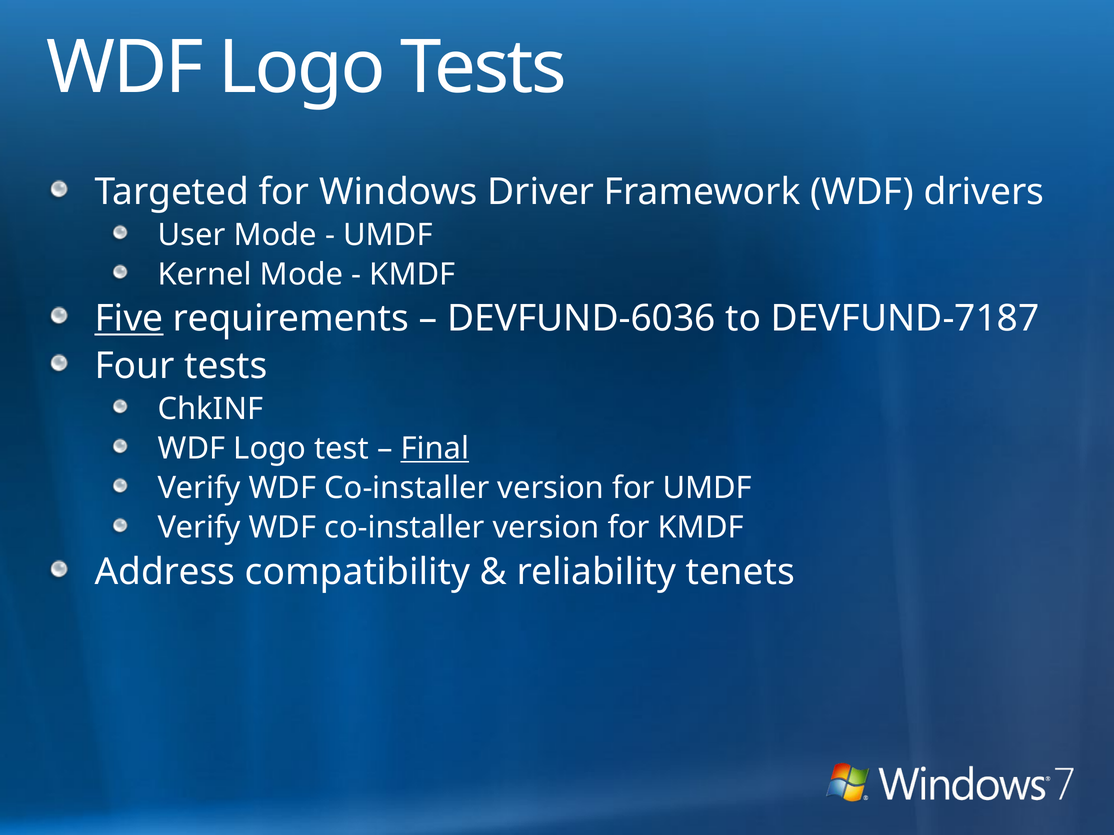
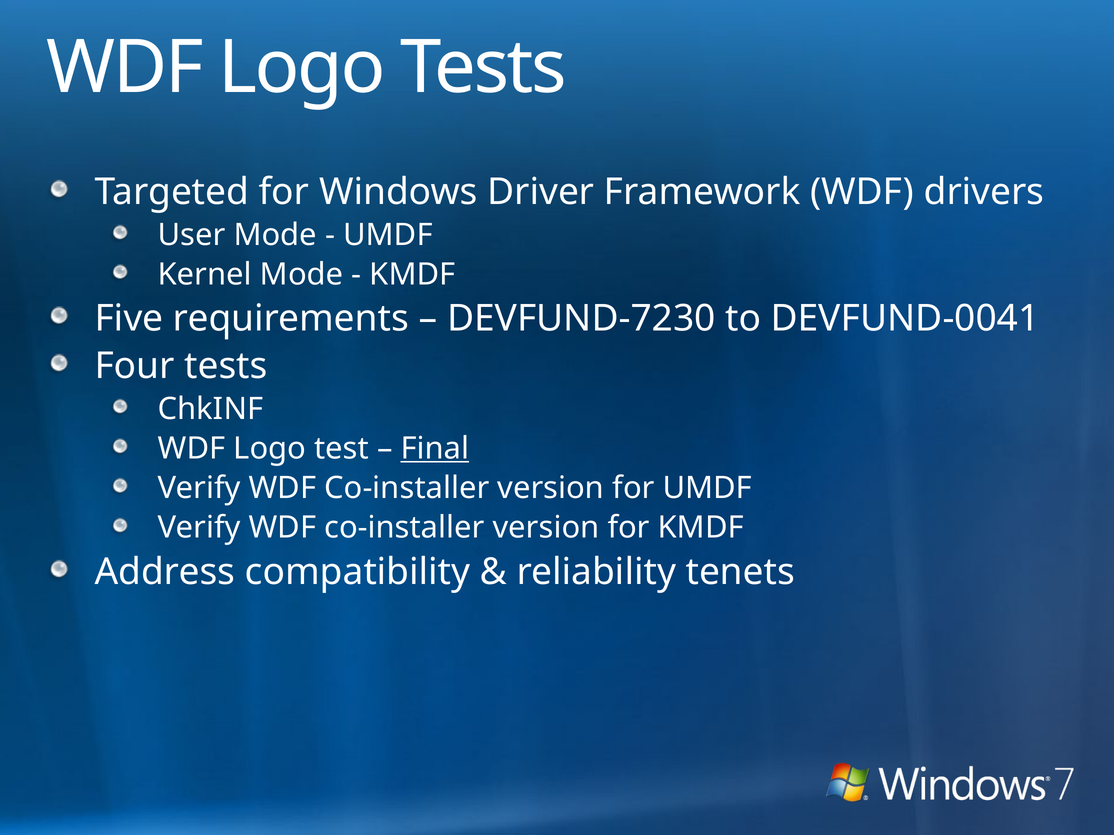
Five underline: present -> none
DEVFUND-6036: DEVFUND-6036 -> DEVFUND-7230
DEVFUND-7187: DEVFUND-7187 -> DEVFUND-0041
